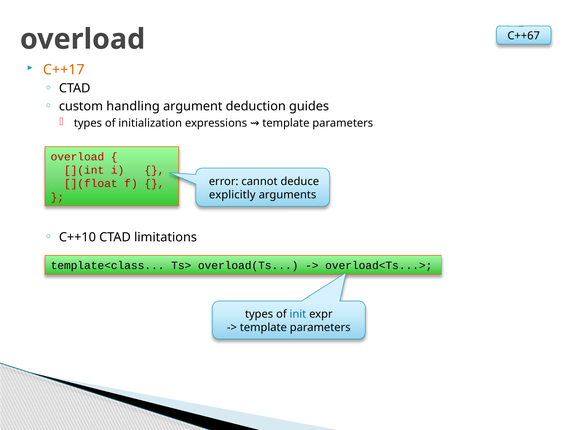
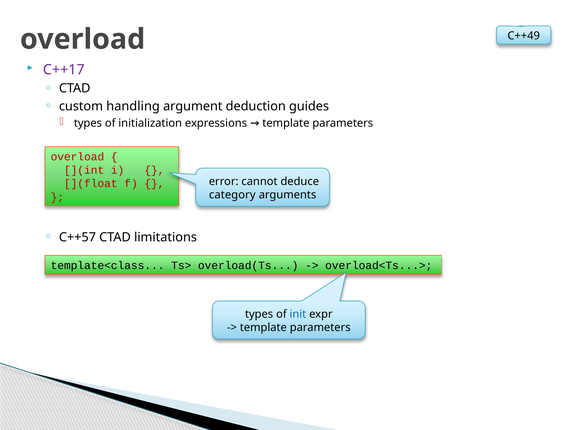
C++67: C++67 -> C++49
C++17 colour: orange -> purple
explicitly: explicitly -> category
C++10: C++10 -> C++57
